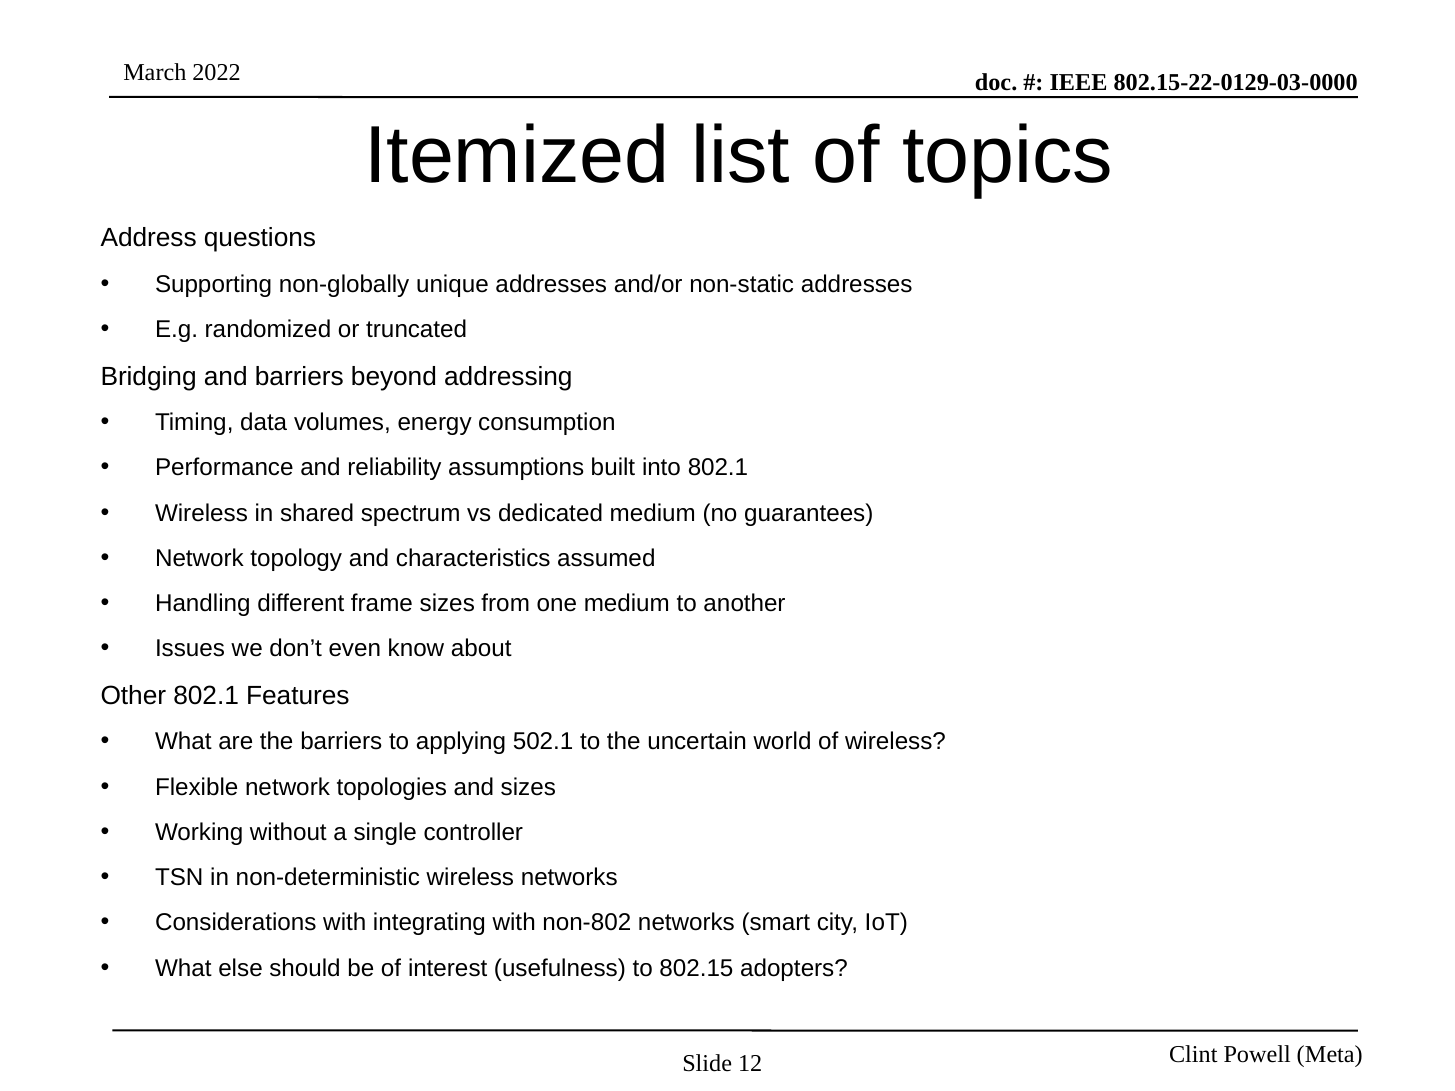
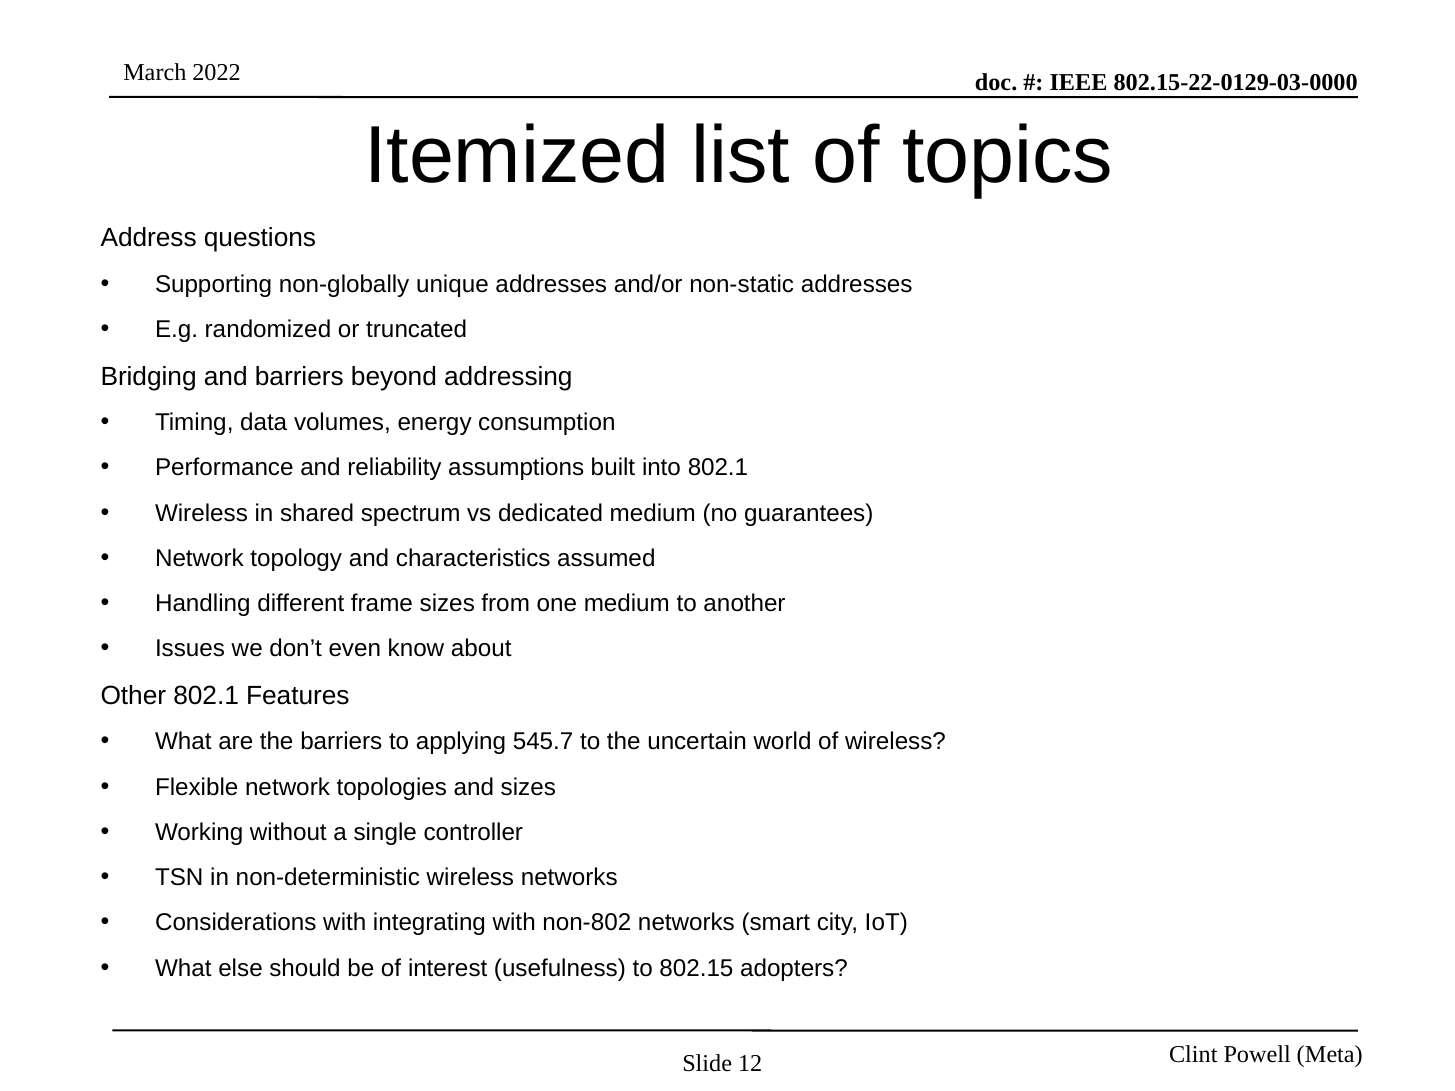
502.1: 502.1 -> 545.7
